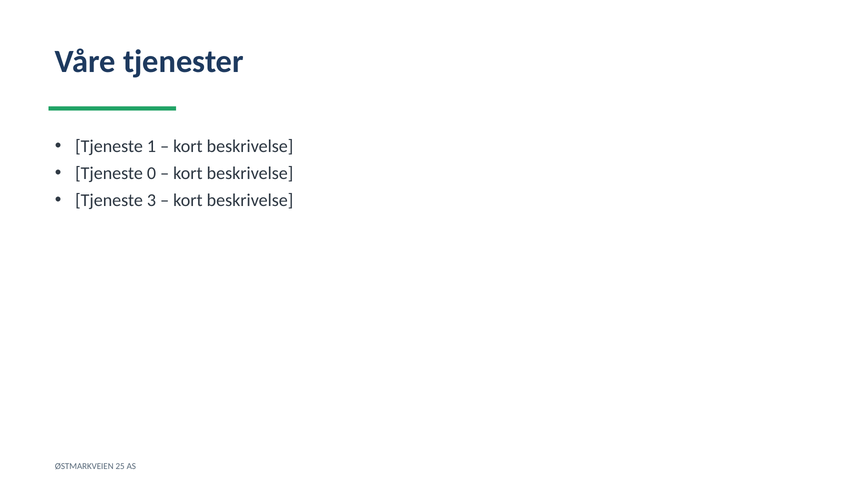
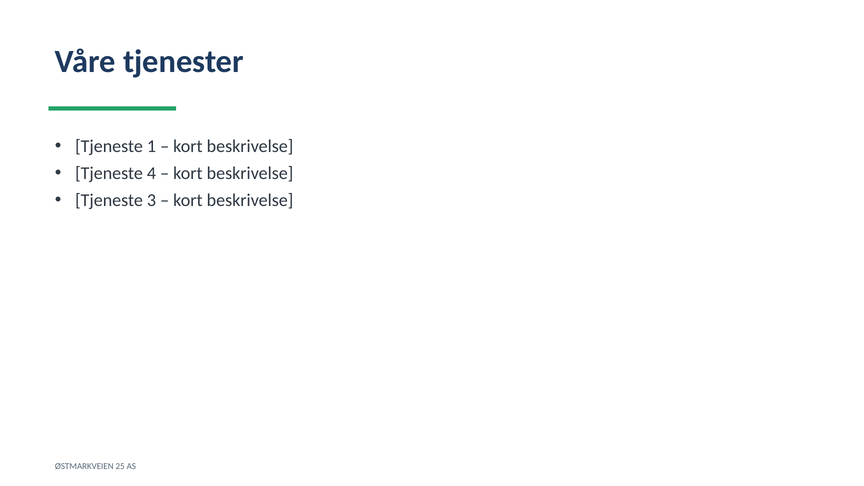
0: 0 -> 4
